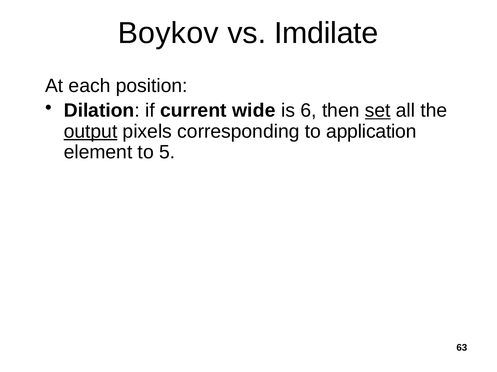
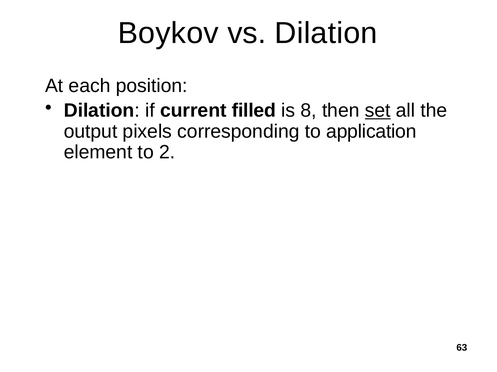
vs Imdilate: Imdilate -> Dilation
wide: wide -> filled
6: 6 -> 8
output underline: present -> none
5: 5 -> 2
